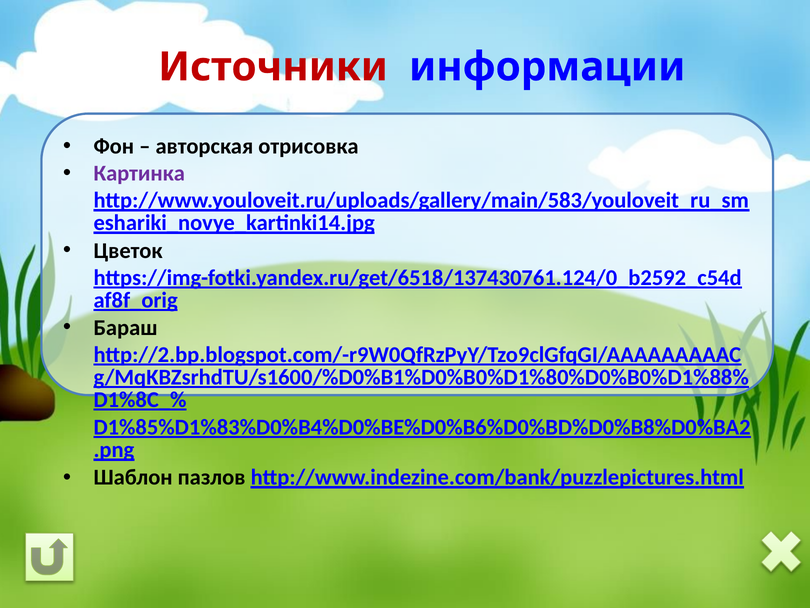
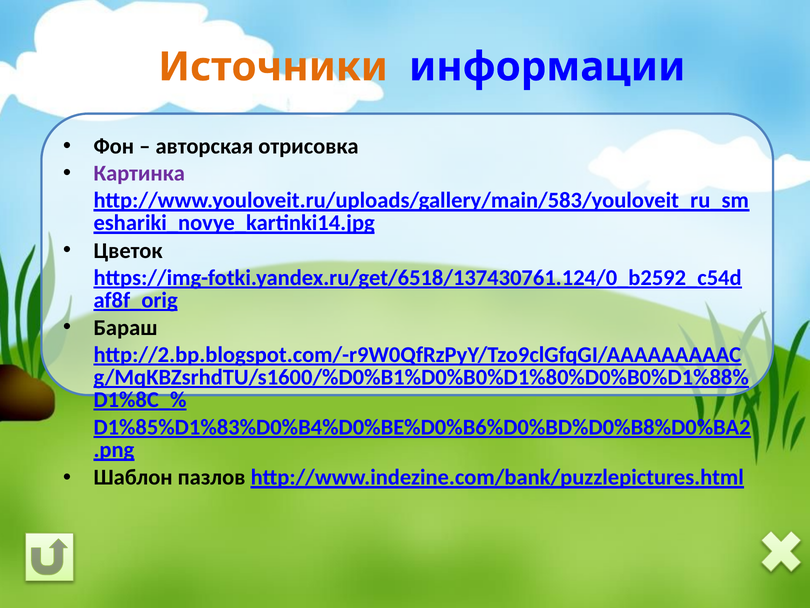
Источники colour: red -> orange
